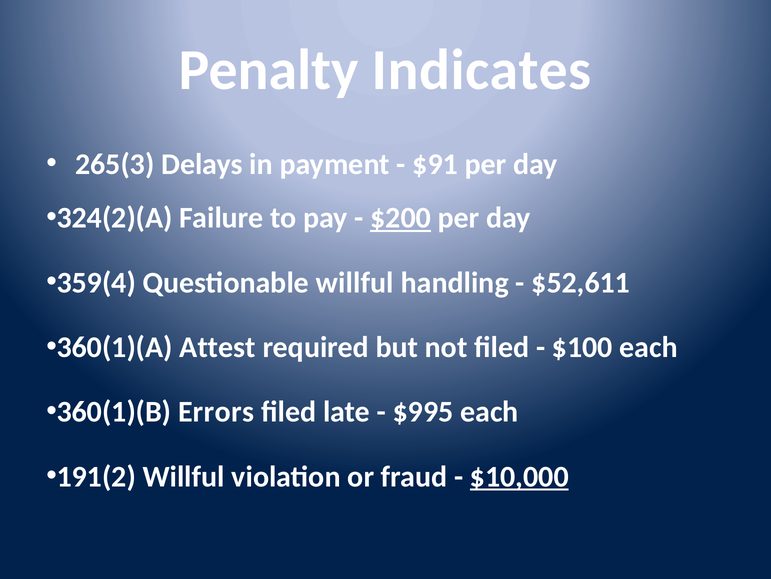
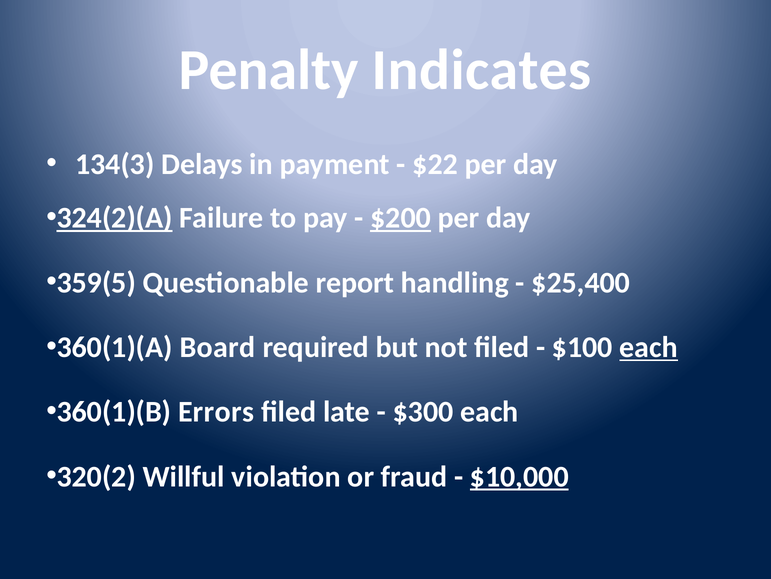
265(3: 265(3 -> 134(3
$91: $91 -> $22
324(2)(A underline: none -> present
359(4: 359(4 -> 359(5
Questionable willful: willful -> report
$52,611: $52,611 -> $25,400
Attest: Attest -> Board
each at (649, 347) underline: none -> present
$995: $995 -> $300
191(2: 191(2 -> 320(2
